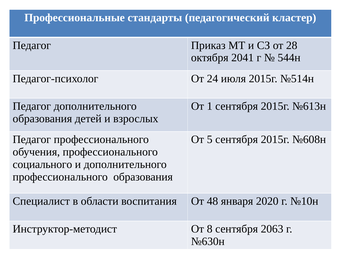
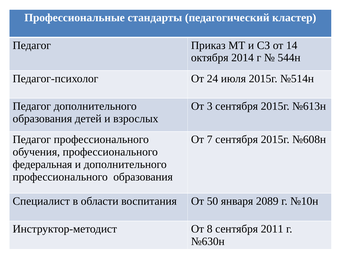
28: 28 -> 14
2041: 2041 -> 2014
1: 1 -> 3
5: 5 -> 7
социального: социального -> федеральная
48: 48 -> 50
2020: 2020 -> 2089
2063: 2063 -> 2011
